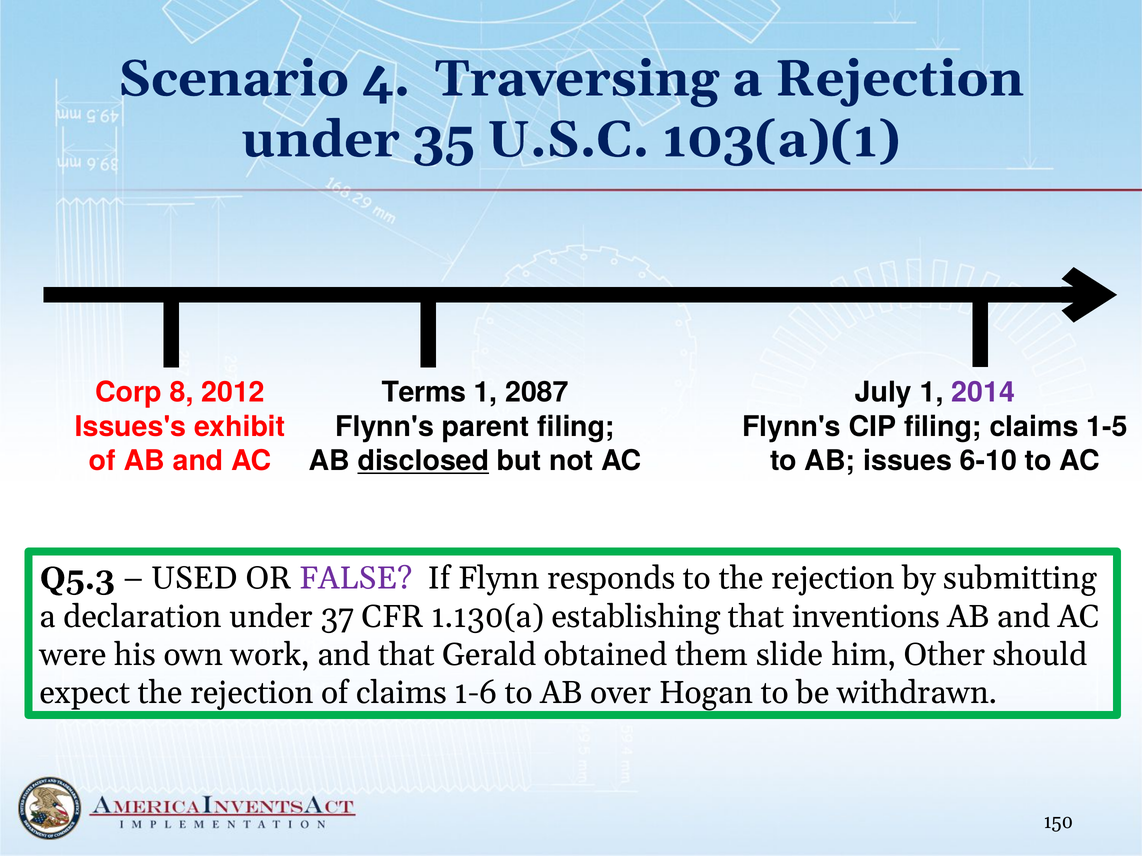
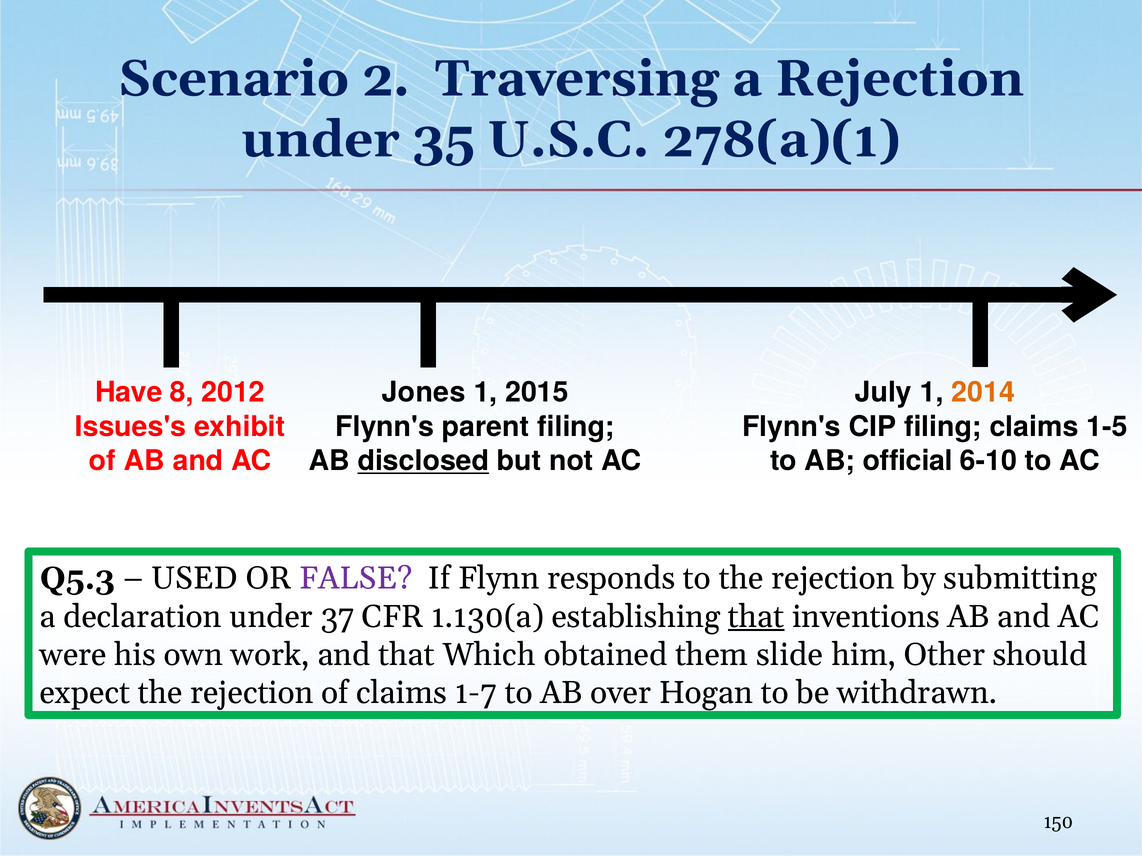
4: 4 -> 2
103(a)(1: 103(a)(1 -> 278(a)(1
Corp: Corp -> Have
Terms: Terms -> Jones
2087: 2087 -> 2015
2014 colour: purple -> orange
issues: issues -> official
that at (756, 617) underline: none -> present
Gerald: Gerald -> Which
1-6: 1-6 -> 1-7
